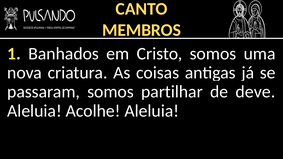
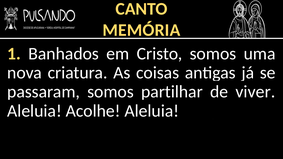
MEMBROS: MEMBROS -> MEMÓRIA
deve: deve -> viver
